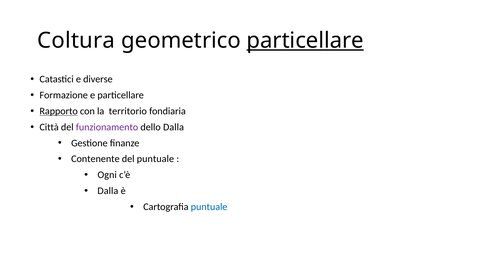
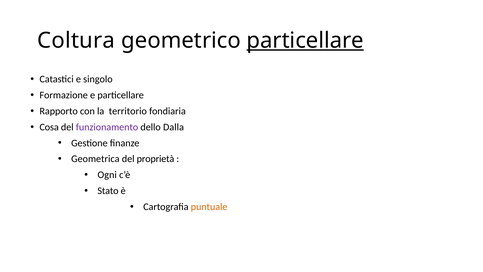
diverse: diverse -> singolo
Rapporto underline: present -> none
Città: Città -> Cosa
Contenente: Contenente -> Geometrica
del puntuale: puntuale -> proprietà
Dalla at (108, 191): Dalla -> Stato
puntuale at (209, 207) colour: blue -> orange
